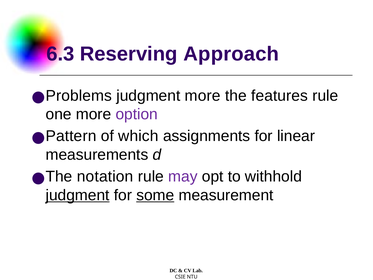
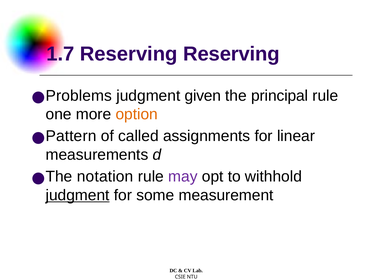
6.3: 6.3 -> 1.7
Reserving Approach: Approach -> Reserving
judgment more: more -> given
features: features -> principal
option colour: purple -> orange
which: which -> called
some underline: present -> none
